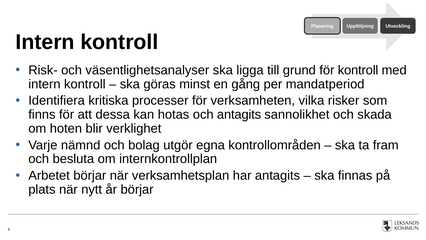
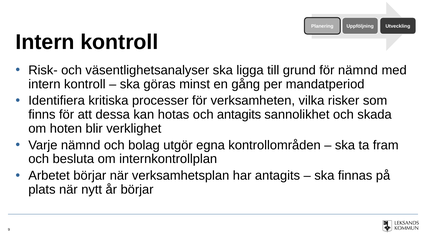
för kontroll: kontroll -> nämnd
